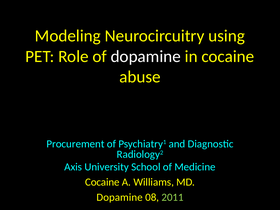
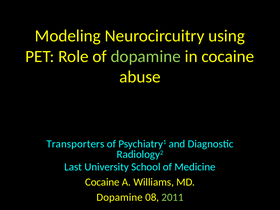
dopamine at (146, 56) colour: white -> light green
Procurement: Procurement -> Transporters
Axis: Axis -> Last
